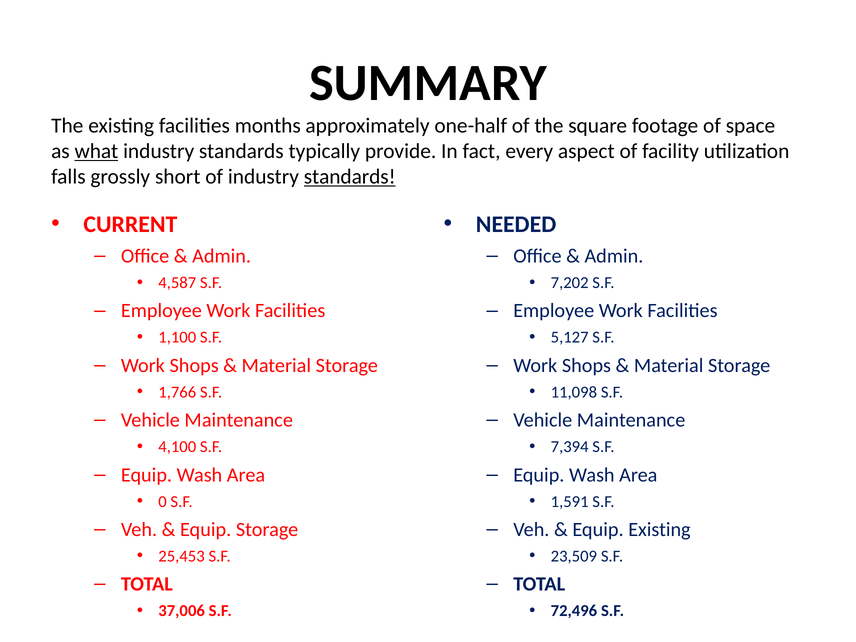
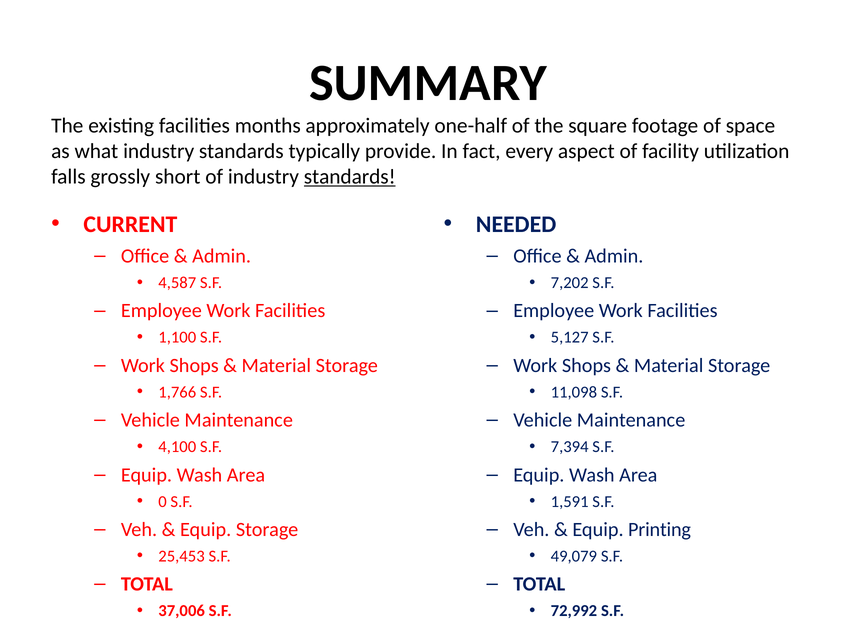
what underline: present -> none
Equip Existing: Existing -> Printing
23,509: 23,509 -> 49,079
72,496: 72,496 -> 72,992
